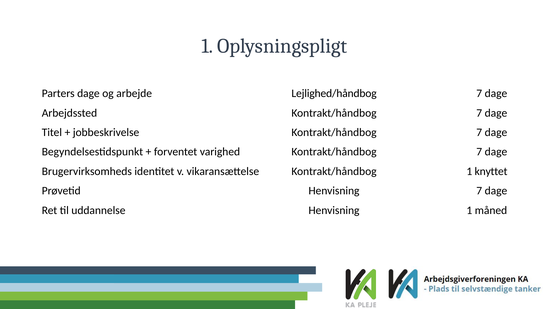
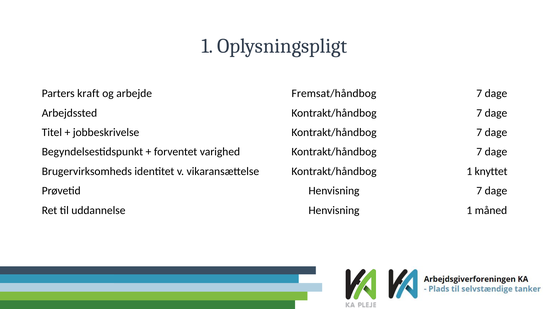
Parters dage: dage -> kraft
Lejlighed/håndbog: Lejlighed/håndbog -> Fremsat/håndbog
